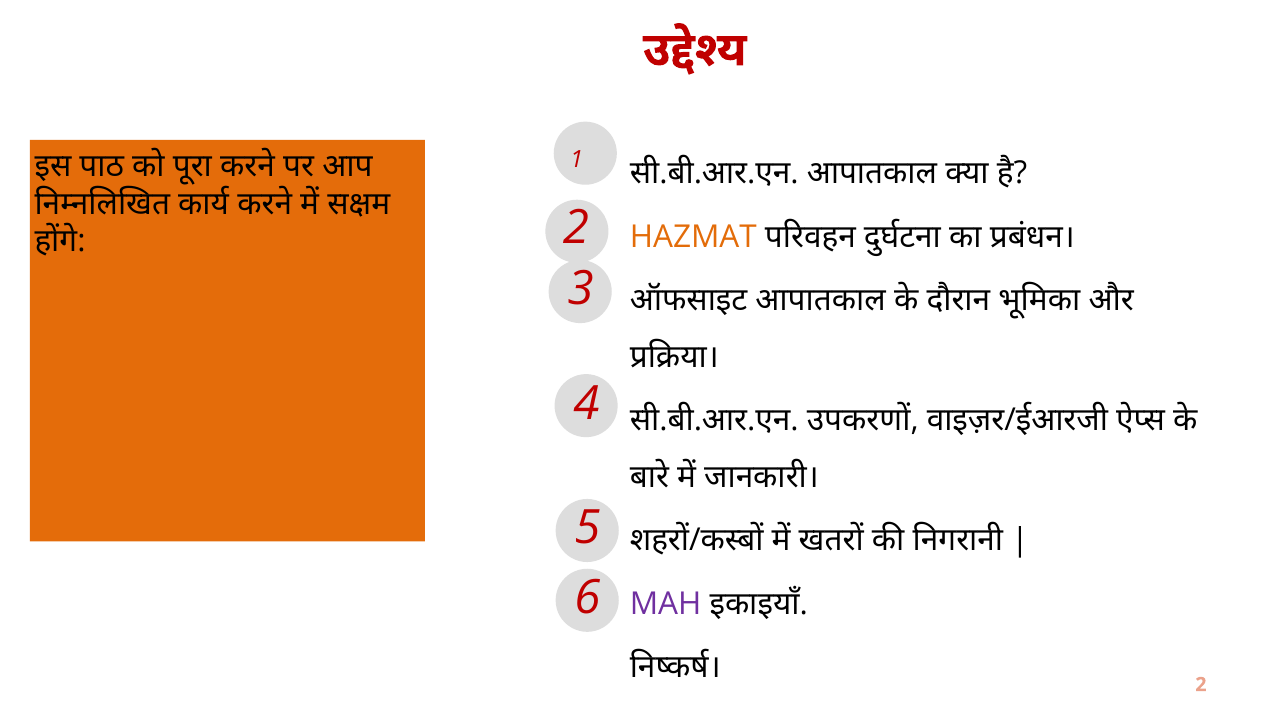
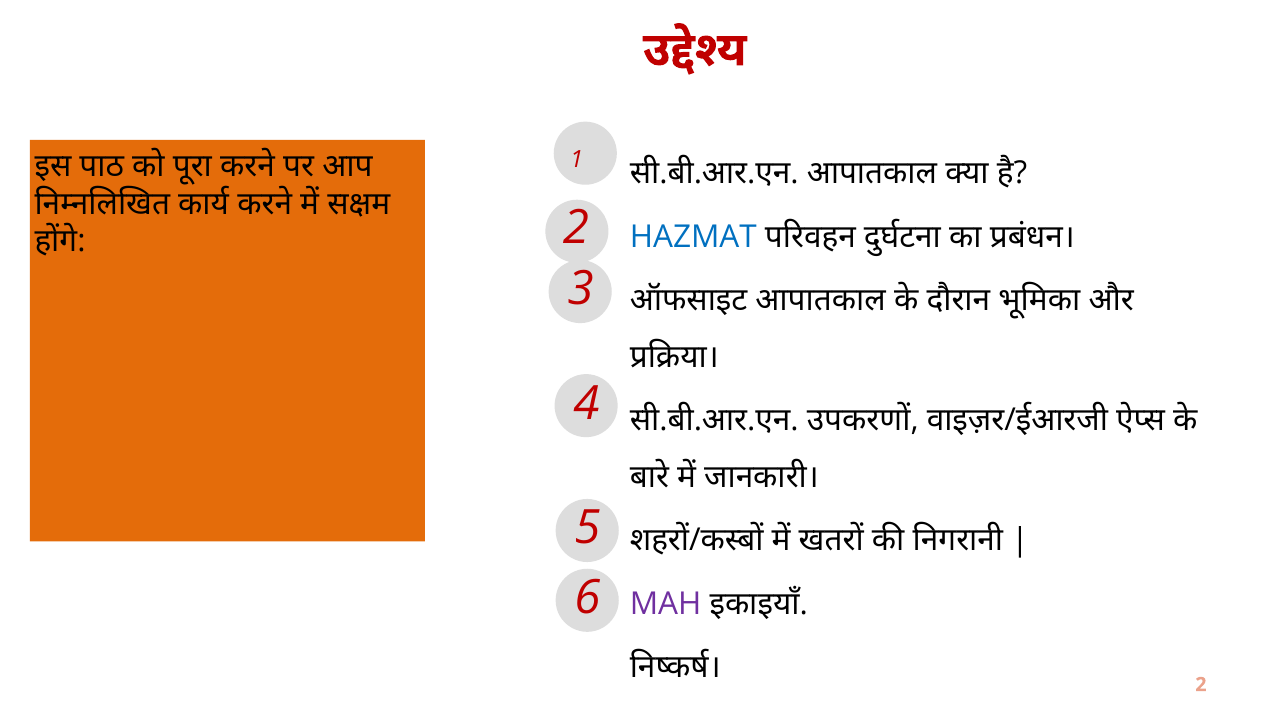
HAZMAT colour: orange -> blue
